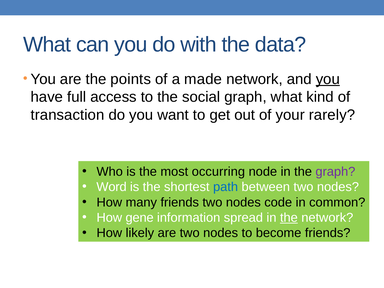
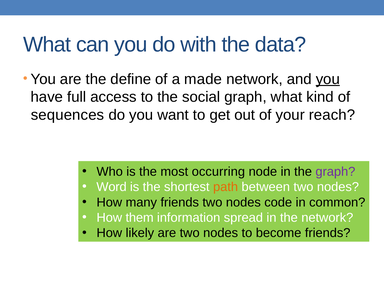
points: points -> define
transaction: transaction -> sequences
rarely: rarely -> reach
path colour: blue -> orange
gene: gene -> them
the at (289, 218) underline: present -> none
